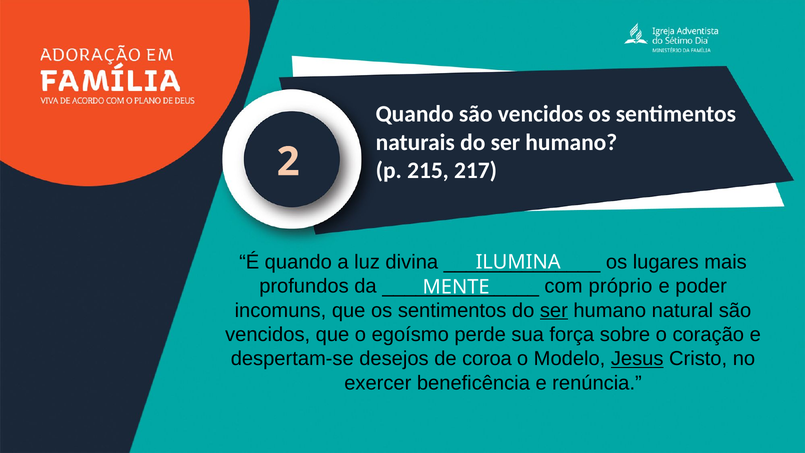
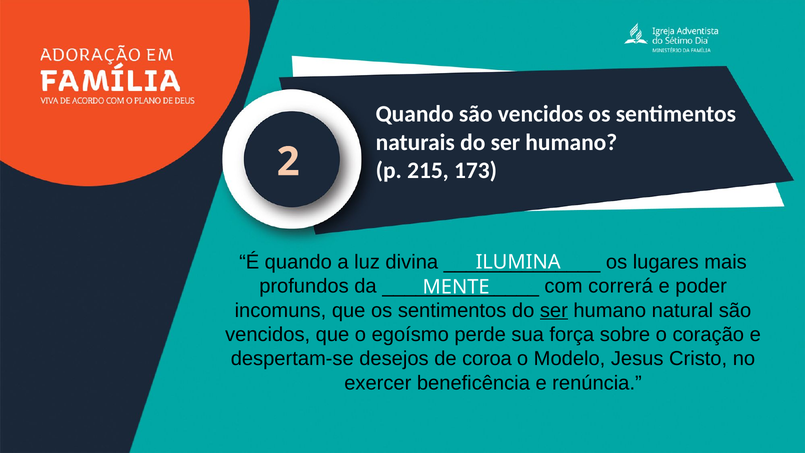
217: 217 -> 173
próprio: próprio -> correrá
Jesus underline: present -> none
